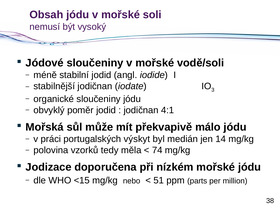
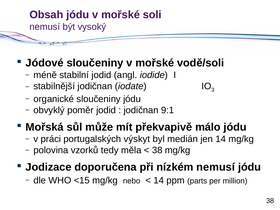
4:1: 4:1 -> 9:1
74 at (157, 150): 74 -> 38
nízkém mořské: mořské -> nemusí
51 at (159, 180): 51 -> 14
